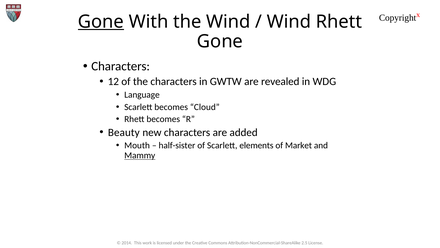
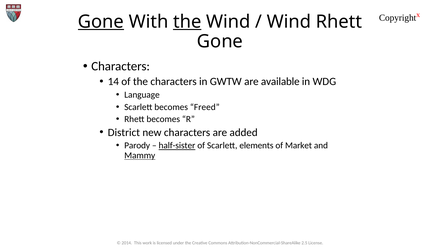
the at (187, 22) underline: none -> present
12: 12 -> 14
revealed: revealed -> available
Cloud: Cloud -> Freed
Beauty: Beauty -> District
Mouth: Mouth -> Parody
half-sister underline: none -> present
